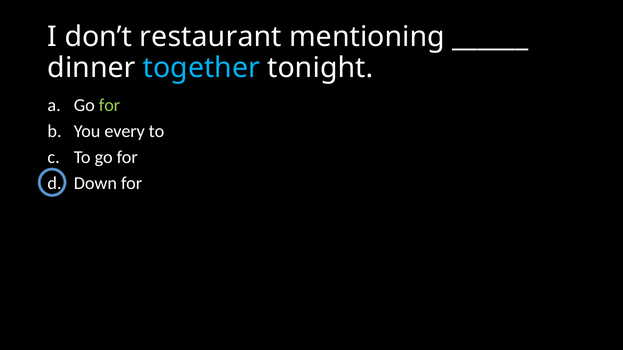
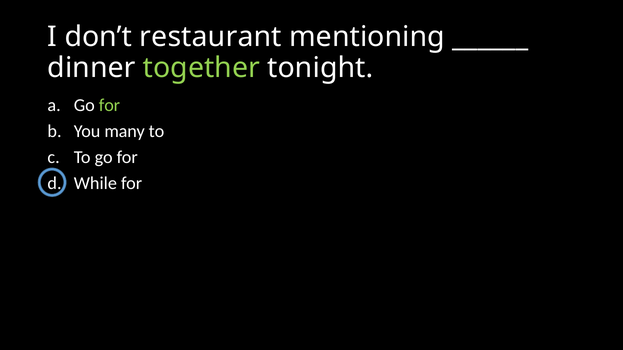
together colour: light blue -> light green
every: every -> many
Down: Down -> While
